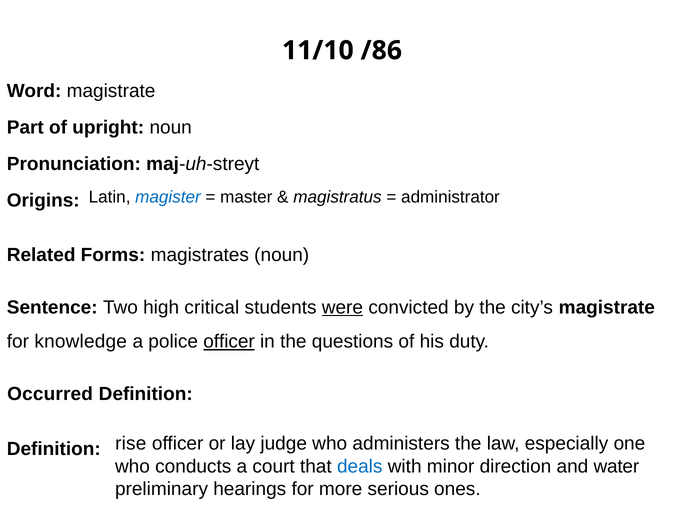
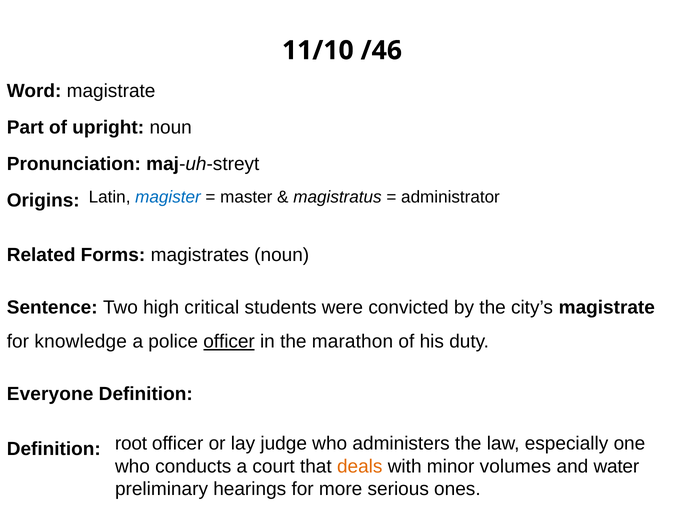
/86: /86 -> /46
were underline: present -> none
questions: questions -> marathon
Occurred: Occurred -> Everyone
rise: rise -> root
deals colour: blue -> orange
direction: direction -> volumes
